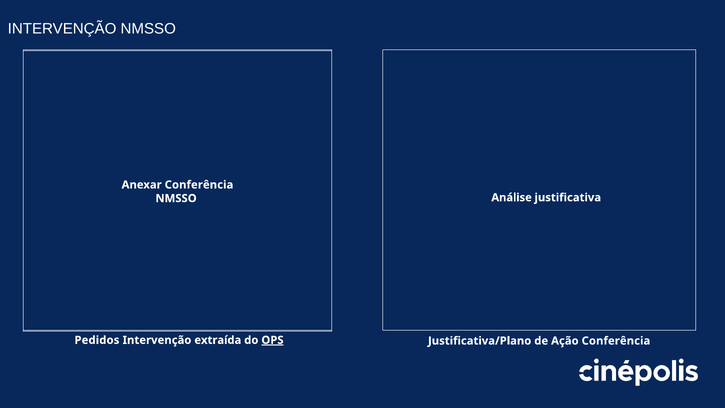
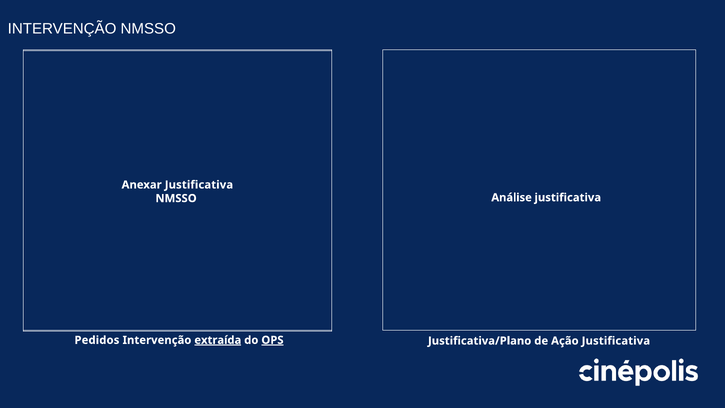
Anexar Conferência: Conferência -> Justificativa
extraída underline: none -> present
Ação Conferência: Conferência -> Justificativa
